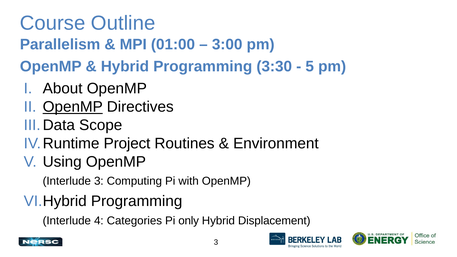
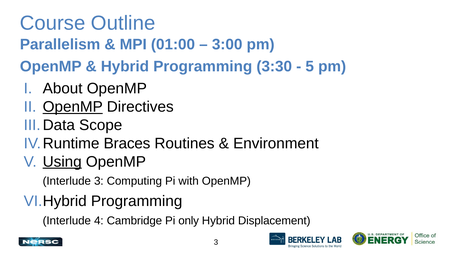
Project: Project -> Braces
Using underline: none -> present
Categories: Categories -> Cambridge
